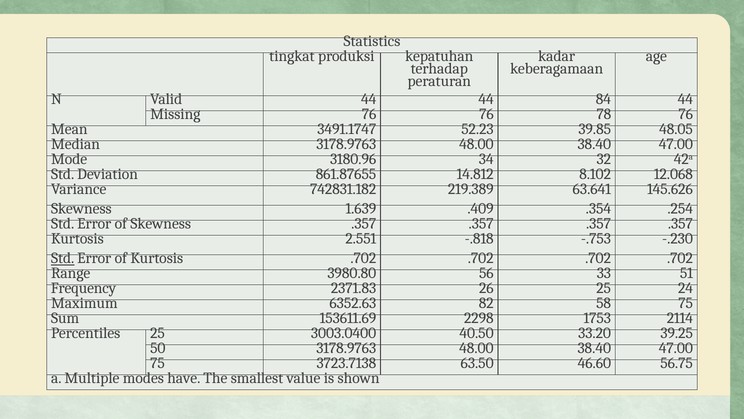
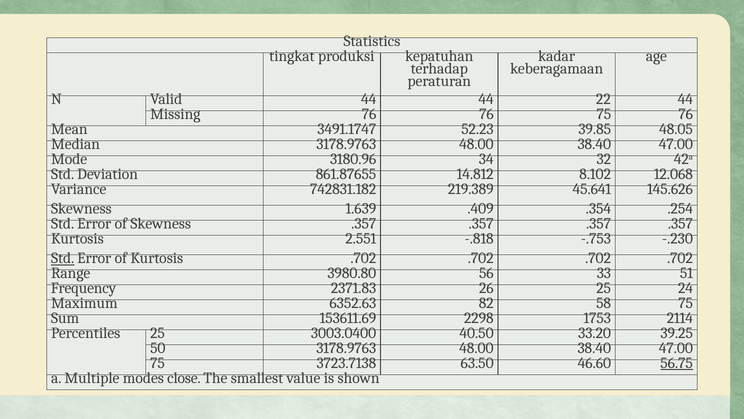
84: 84 -> 22
76 78: 78 -> 75
63.641: 63.641 -> 45.641
56.75 underline: none -> present
have: have -> close
